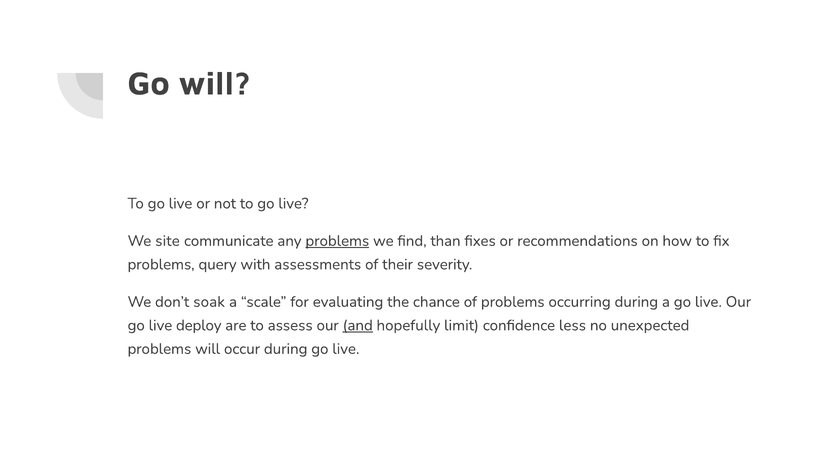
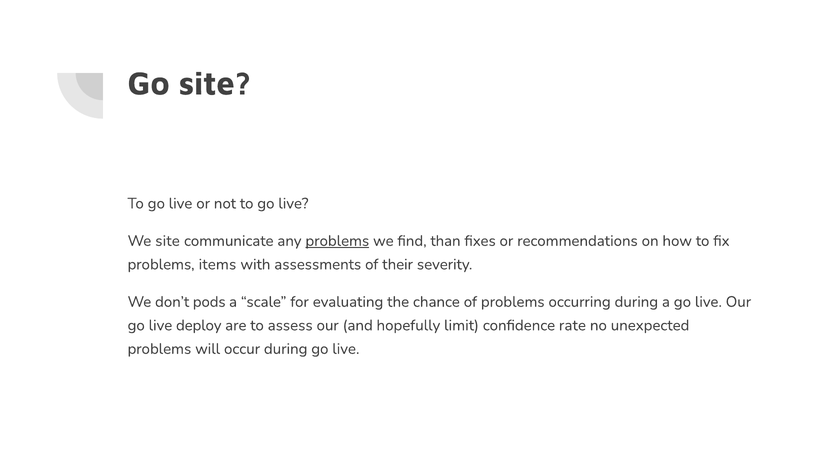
Go will: will -> site
query: query -> items
soak: soak -> pods
and underline: present -> none
less: less -> rate
